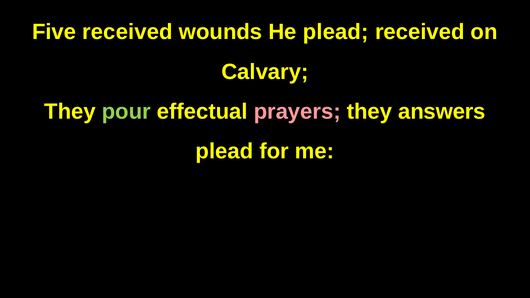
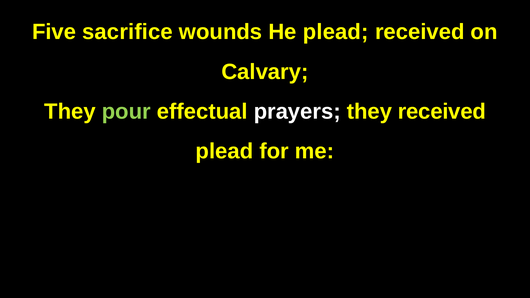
Five received: received -> sacrifice
prayers colour: pink -> white
they answers: answers -> received
